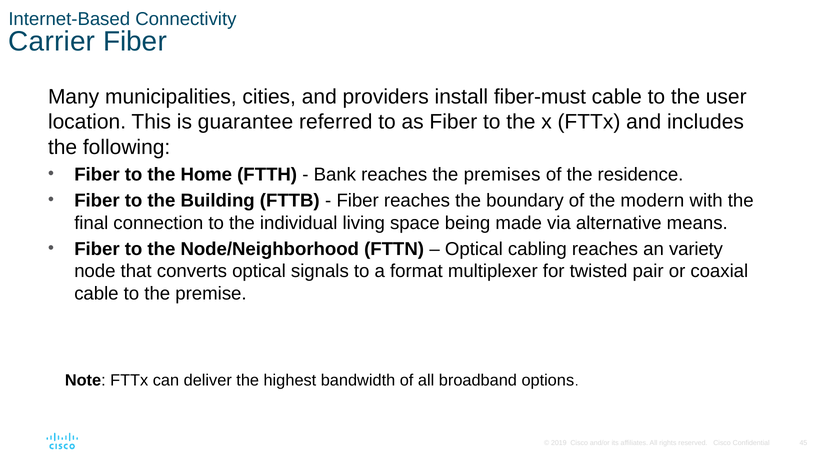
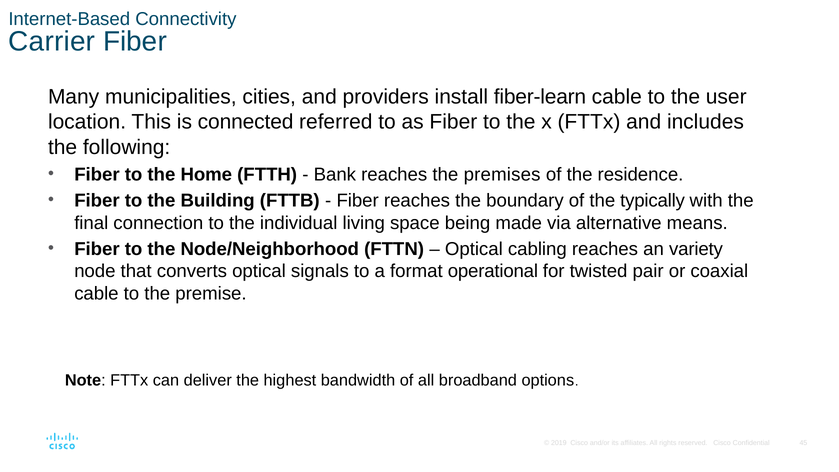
fiber-must: fiber-must -> fiber-learn
guarantee: guarantee -> connected
modern: modern -> typically
multiplexer: multiplexer -> operational
